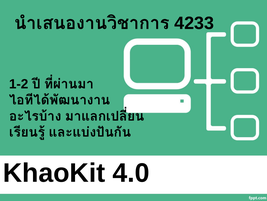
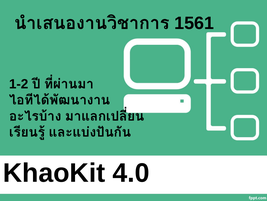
4233: 4233 -> 1561
